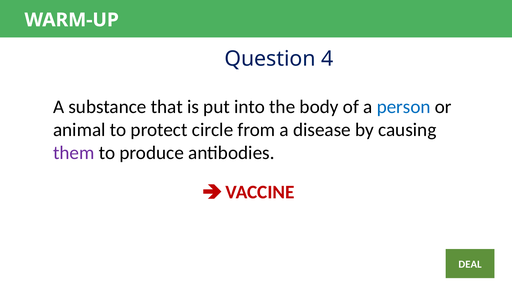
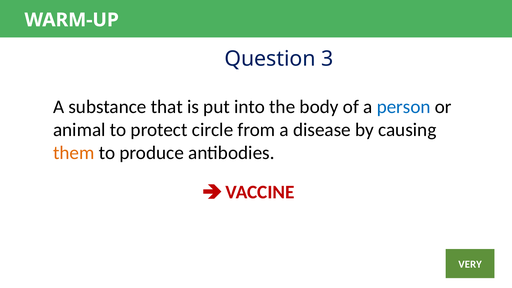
4: 4 -> 3
them colour: purple -> orange
DEAL: DEAL -> VERY
